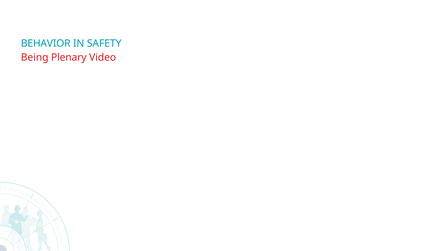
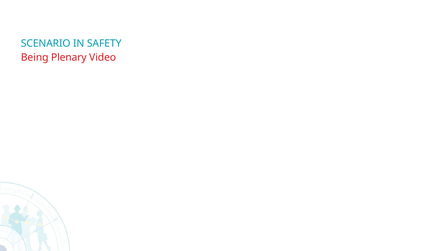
BEHAVIOR: BEHAVIOR -> SCENARIO
